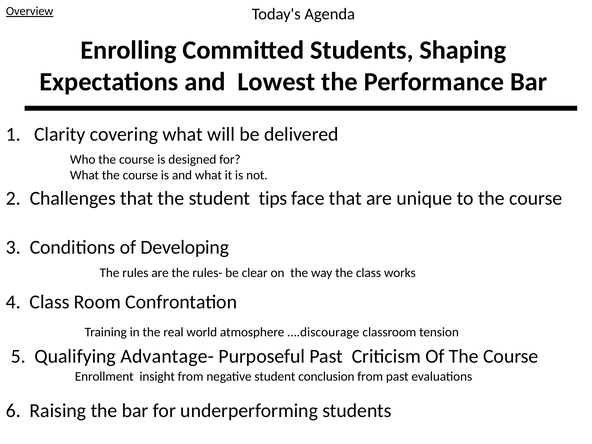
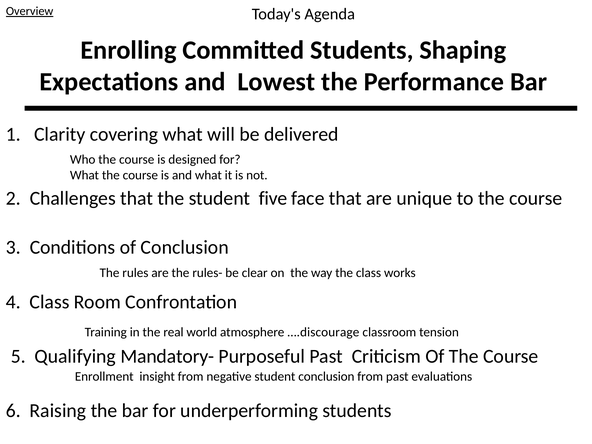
tips: tips -> five
of Developing: Developing -> Conclusion
Advantage-: Advantage- -> Mandatory-
